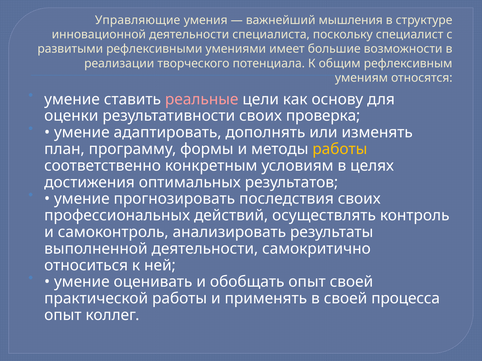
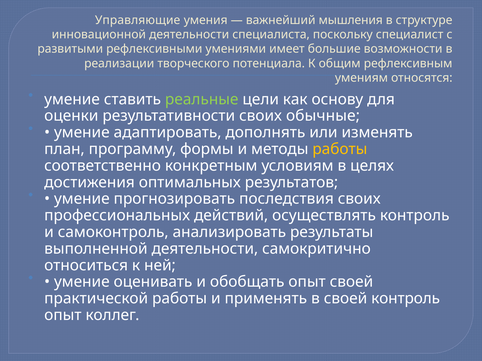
реальные colour: pink -> light green
проверка: проверка -> обычные
своей процесса: процесса -> контроль
